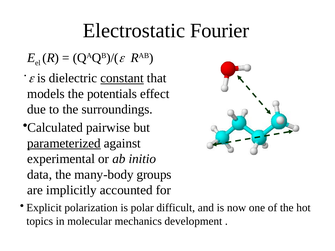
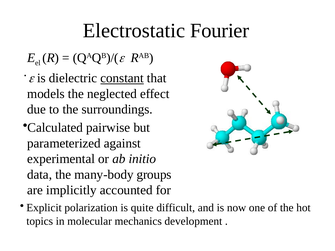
potentials: potentials -> neglected
parameterized underline: present -> none
polar: polar -> quite
